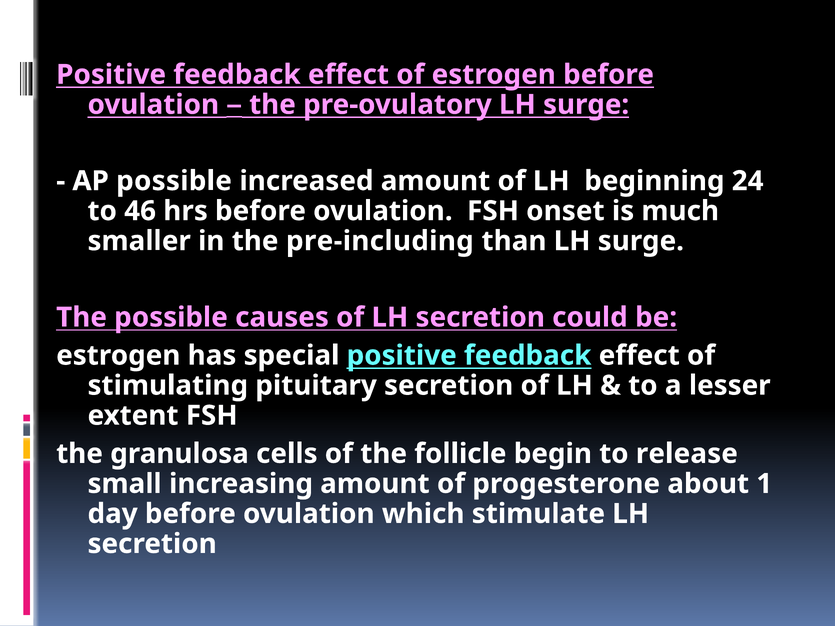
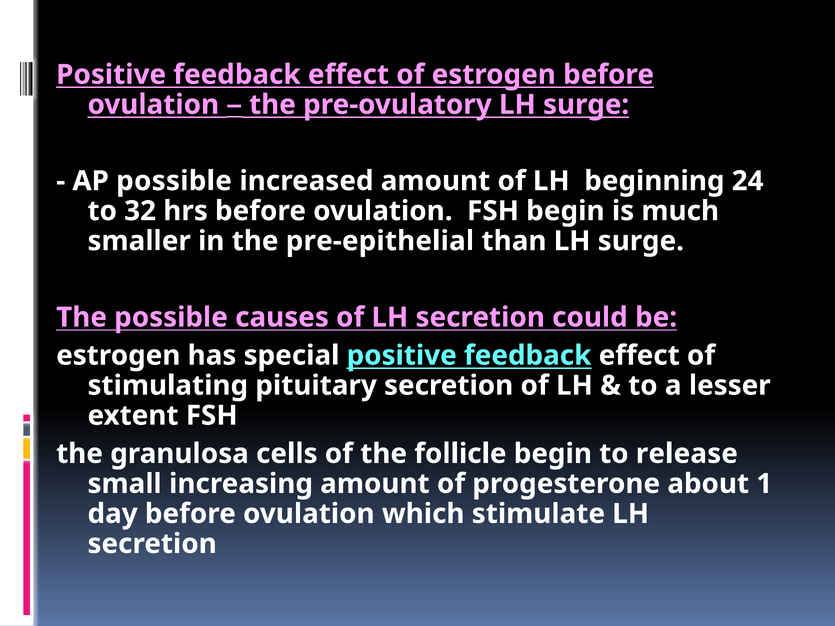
46: 46 -> 32
FSH onset: onset -> begin
pre-including: pre-including -> pre-epithelial
